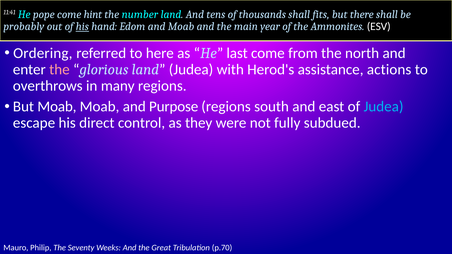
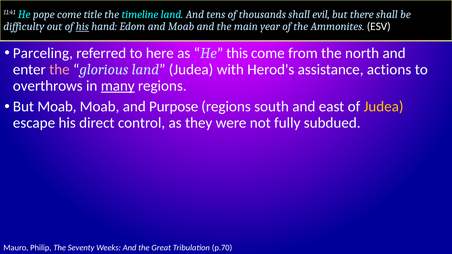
hint: hint -> title
number: number -> timeline
fits: fits -> evil
probably: probably -> difficulty
Ordering: Ordering -> Parceling
last: last -> this
many underline: none -> present
Judea at (384, 107) colour: light blue -> yellow
